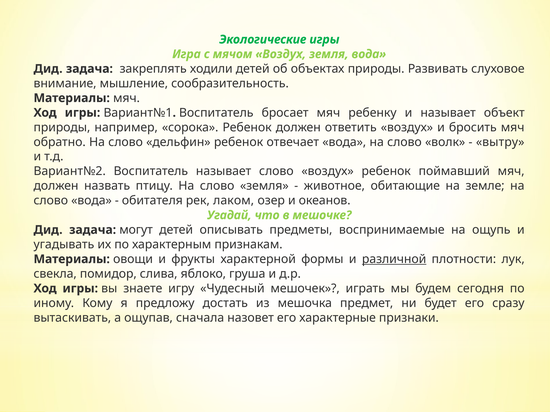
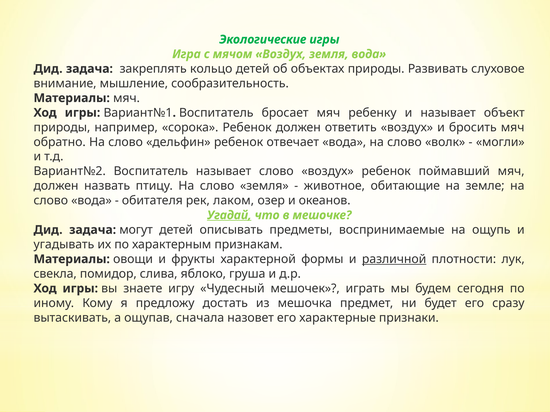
ходили: ходили -> кольцо
вытру: вытру -> могли
Угадай underline: none -> present
